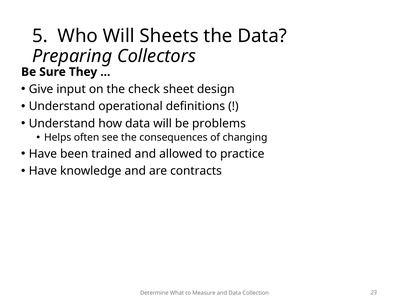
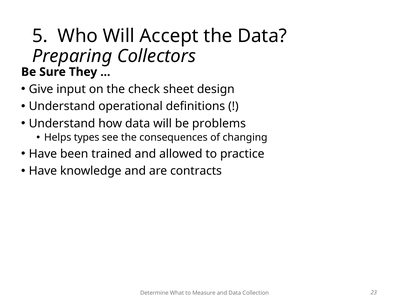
Sheets: Sheets -> Accept
often: often -> types
